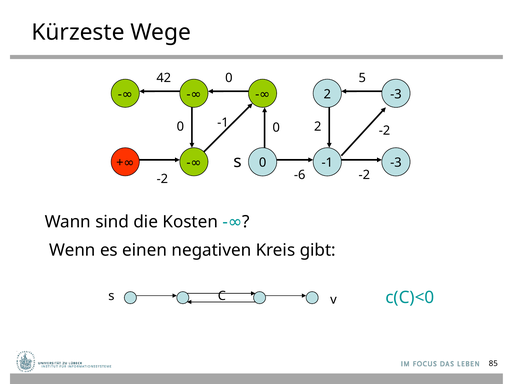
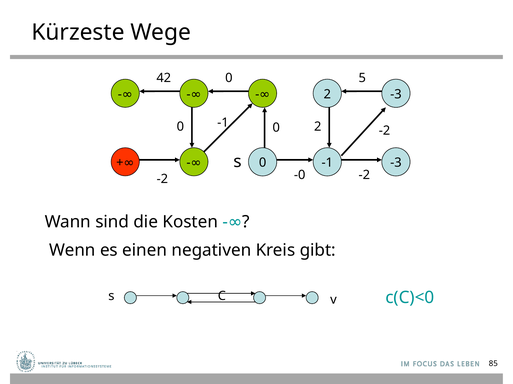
-6: -6 -> -0
